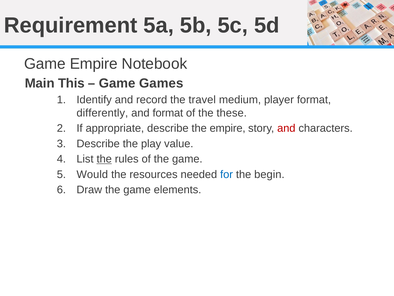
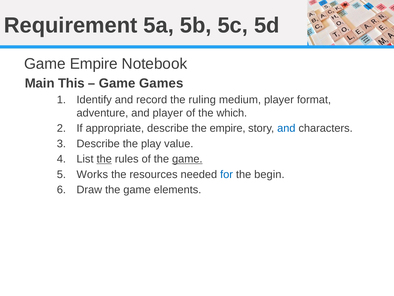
travel: travel -> ruling
differently: differently -> adventure
and format: format -> player
these: these -> which
and at (286, 128) colour: red -> blue
game at (187, 159) underline: none -> present
Would: Would -> Works
